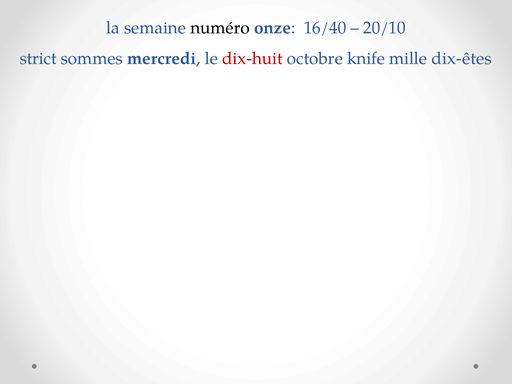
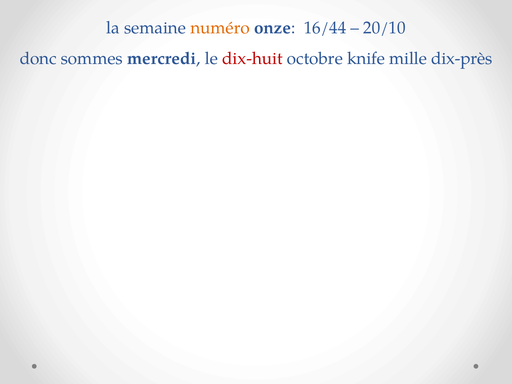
numéro colour: black -> orange
16/40: 16/40 -> 16/44
strict: strict -> donc
dix-êtes: dix-êtes -> dix-près
